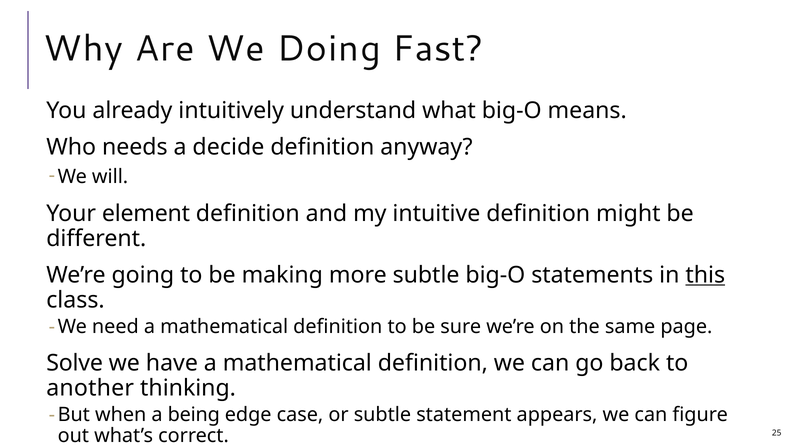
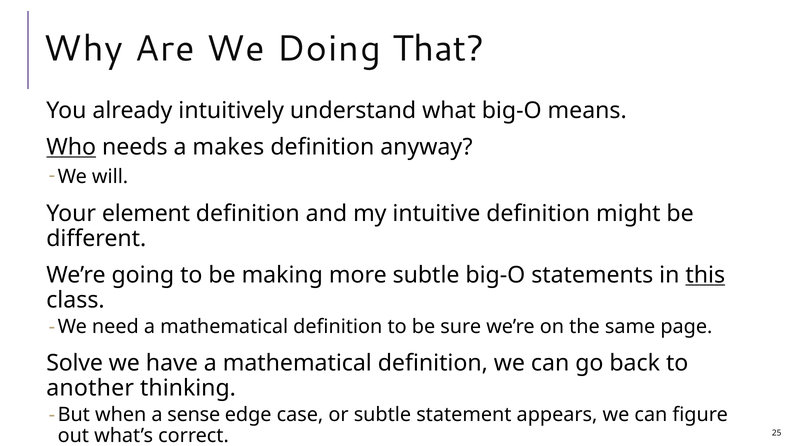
Fast: Fast -> That
Who underline: none -> present
decide: decide -> makes
being: being -> sense
